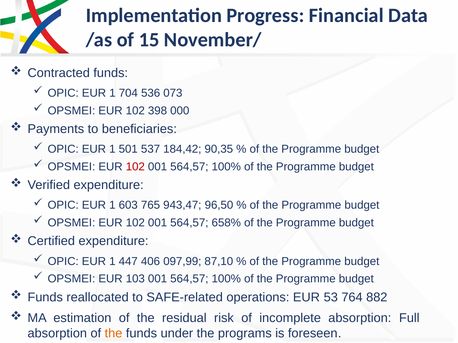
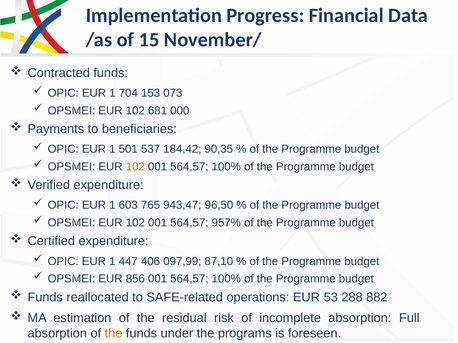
536: 536 -> 153
398: 398 -> 681
102 at (135, 167) colour: red -> orange
658%: 658% -> 957%
103: 103 -> 856
764: 764 -> 288
